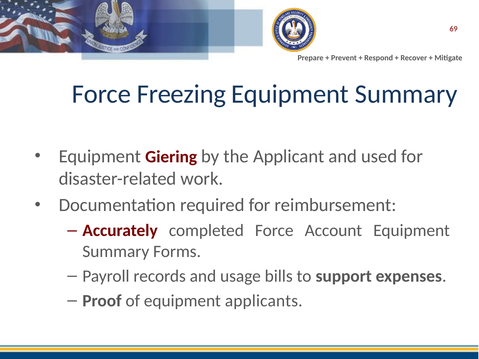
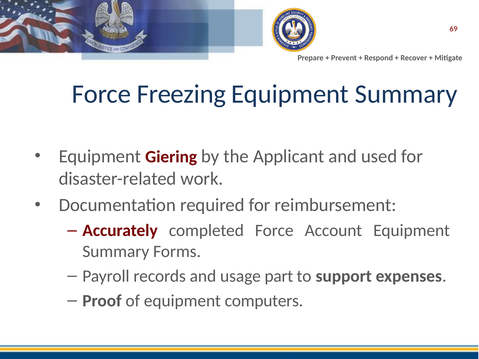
bills: bills -> part
applicants: applicants -> computers
